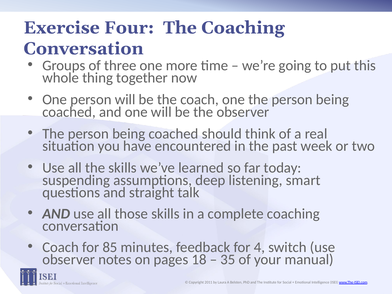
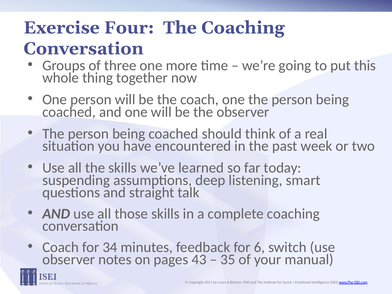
85: 85 -> 34
4: 4 -> 6
18: 18 -> 43
